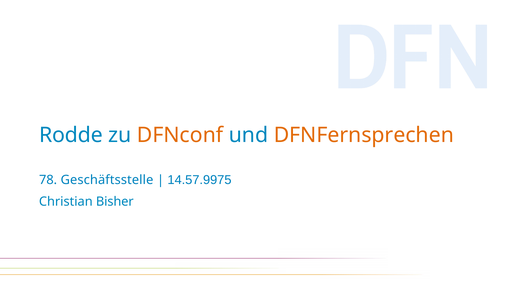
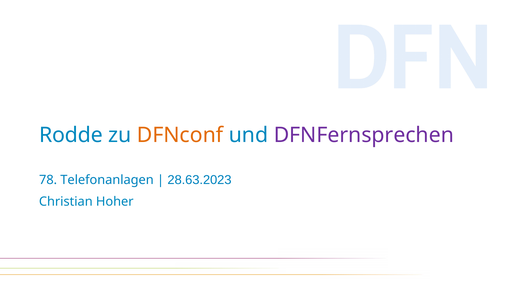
DFNFernsprechen colour: orange -> purple
Geschäftsstelle: Geschäftsstelle -> Telefonanlagen
14.57.9975: 14.57.9975 -> 28.63.2023
Bisher: Bisher -> Hoher
